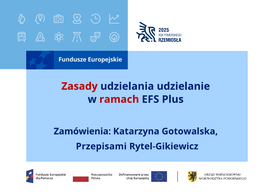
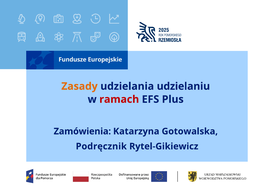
Zasady colour: red -> orange
udzielanie: udzielanie -> udzielaniu
Przepisami: Przepisami -> Podręcznik
